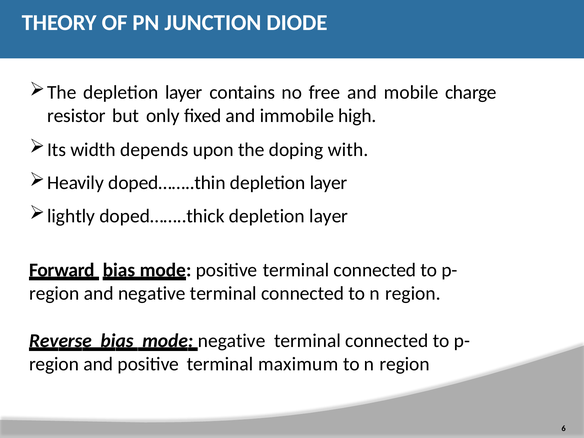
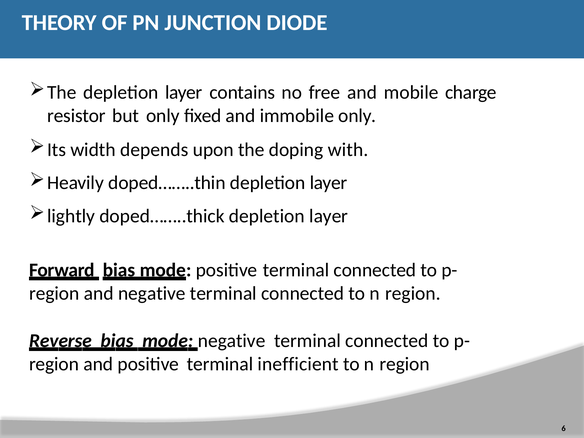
immobile high: high -> only
maximum: maximum -> inefficient
